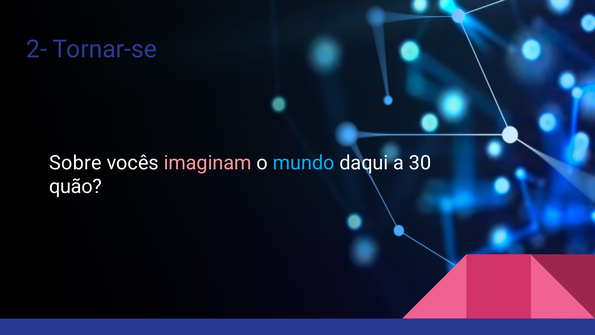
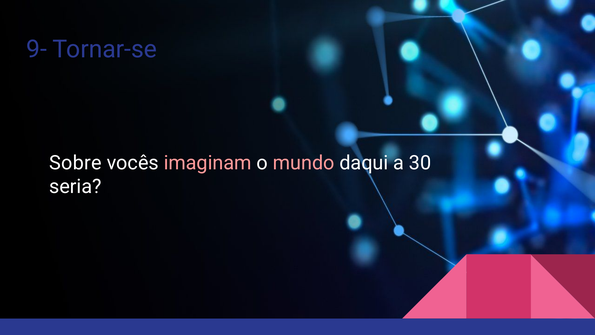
2-: 2- -> 9-
mundo colour: light blue -> pink
quão: quão -> seria
